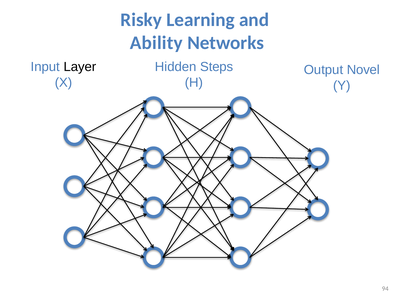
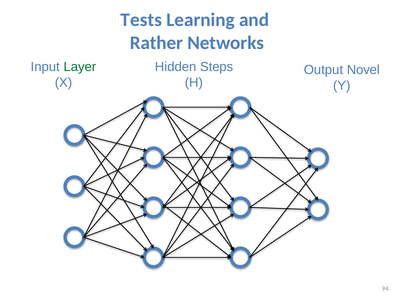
Risky: Risky -> Tests
Ability: Ability -> Rather
Layer colour: black -> green
